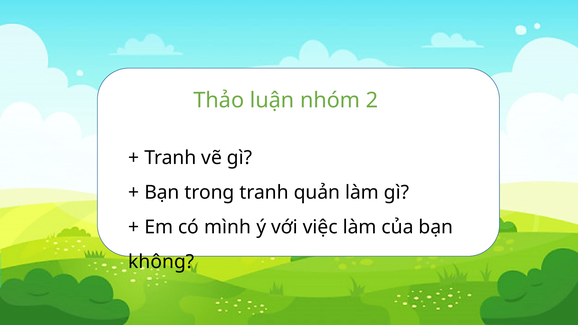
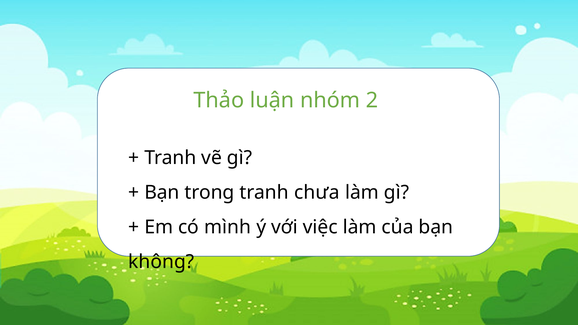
quản: quản -> chưa
